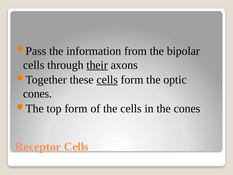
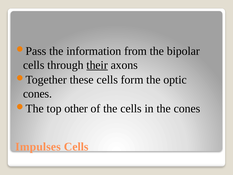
cells at (107, 80) underline: present -> none
top form: form -> other
Receptor: Receptor -> Impulses
